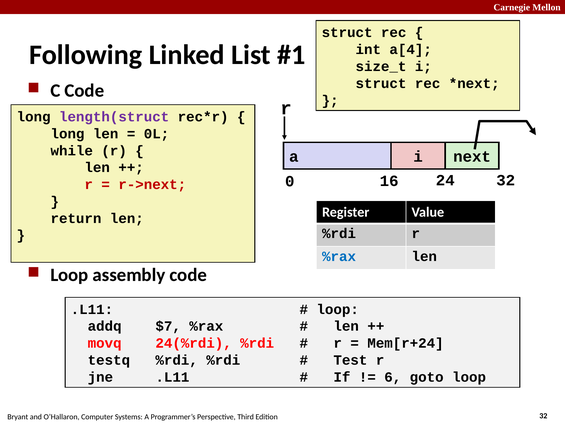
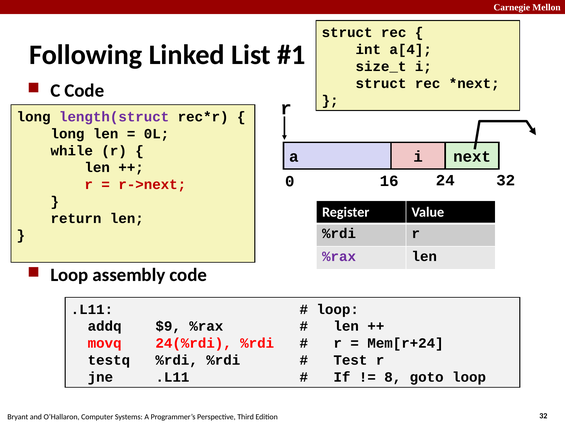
%rax at (339, 257) colour: blue -> purple
$7: $7 -> $9
6: 6 -> 8
